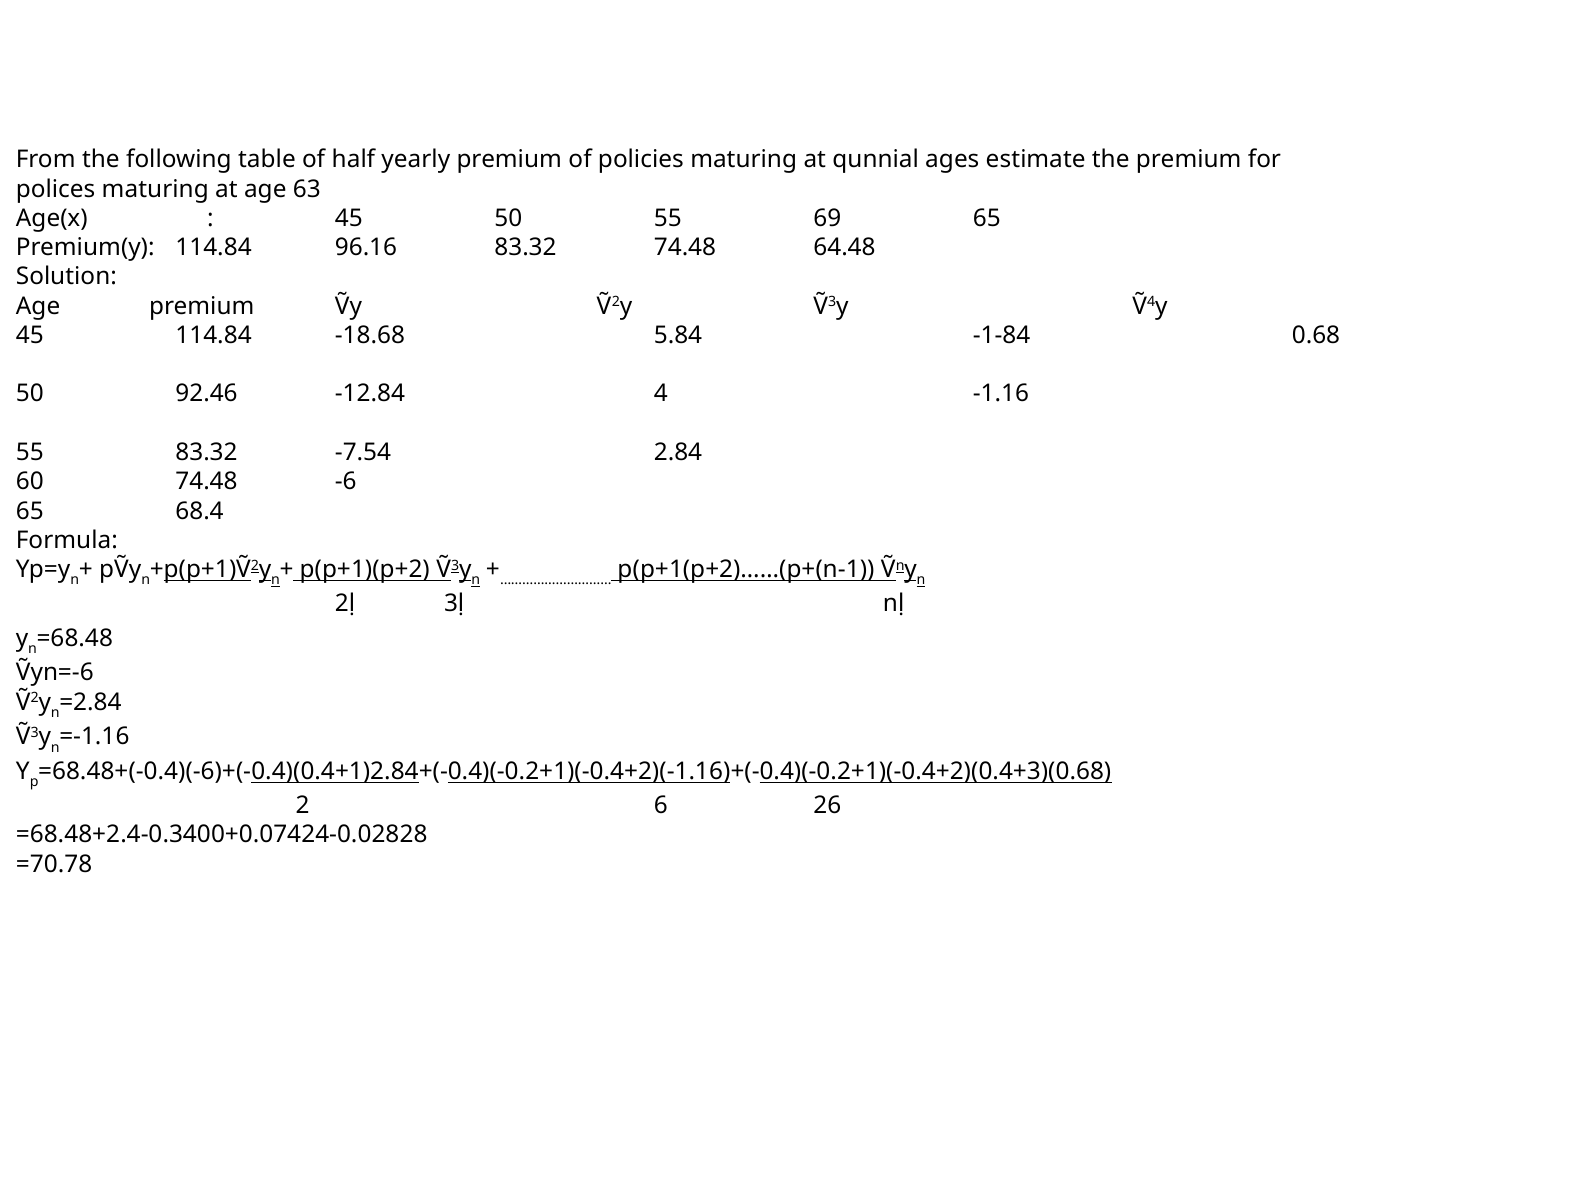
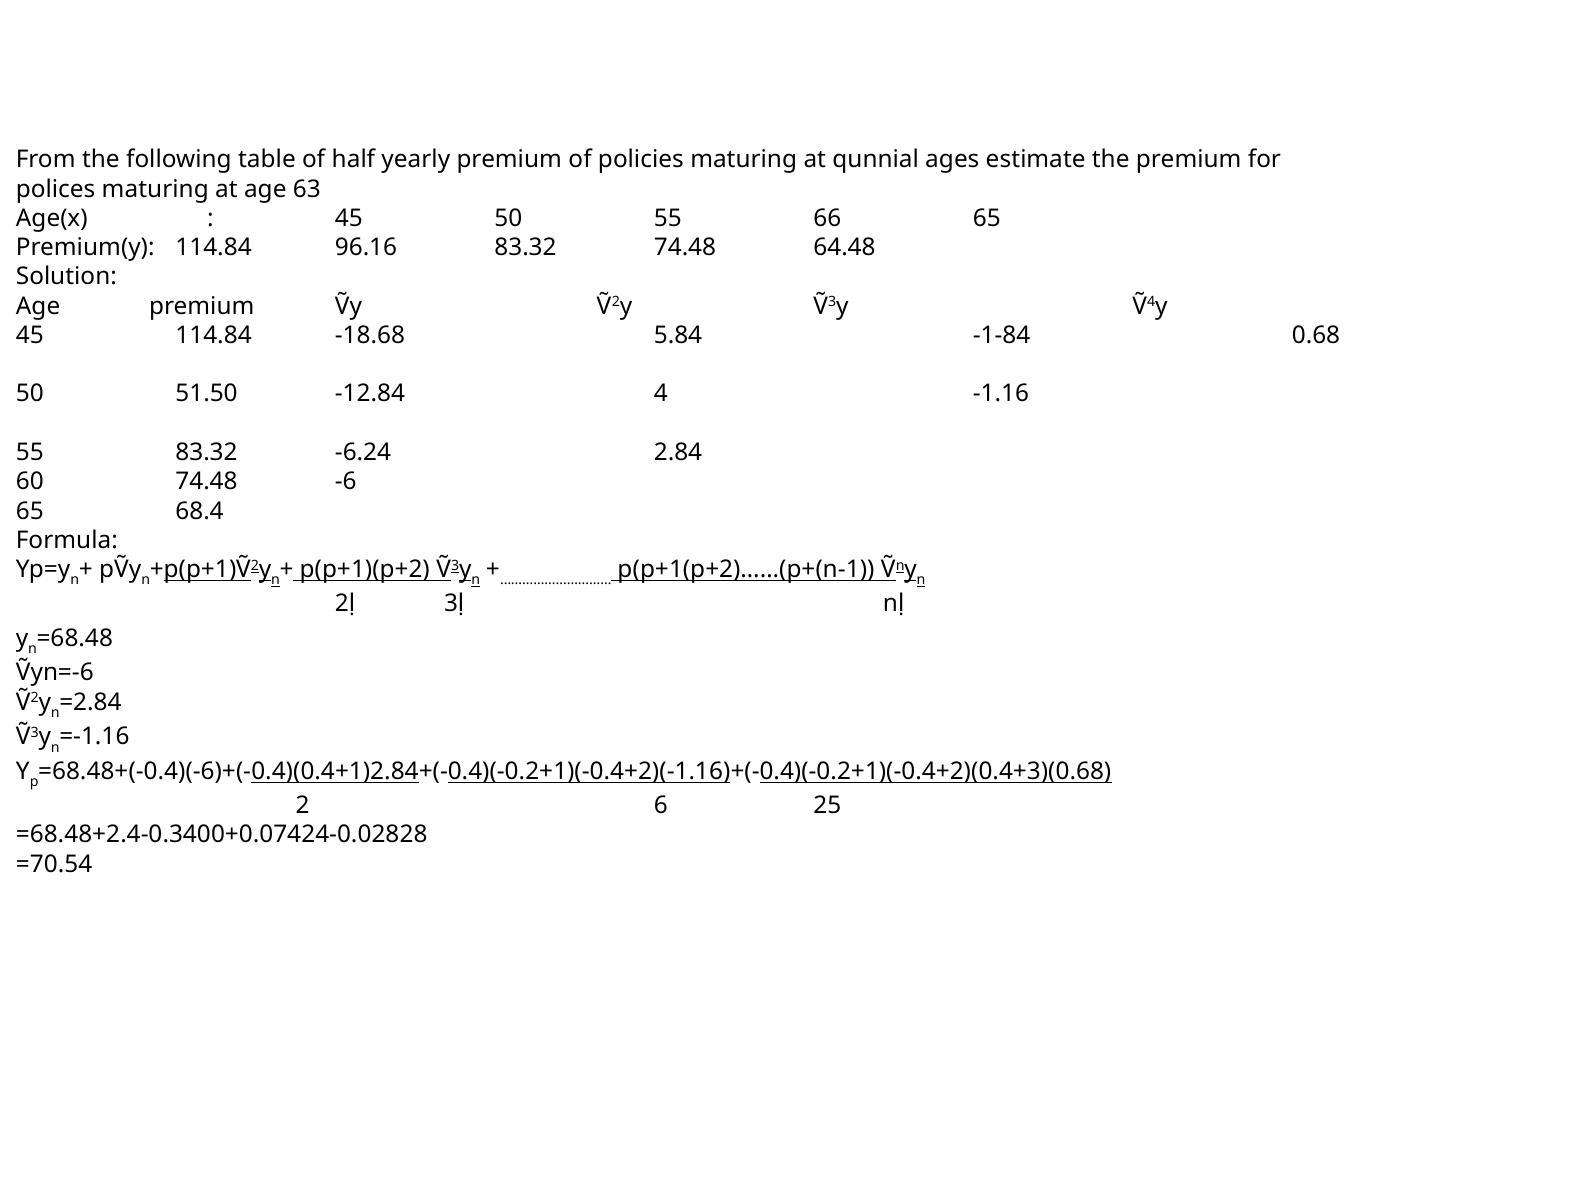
69: 69 -> 66
92.46: 92.46 -> 51.50
-7.54: -7.54 -> -6.24
26: 26 -> 25
=70.78: =70.78 -> =70.54
